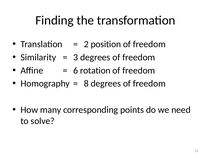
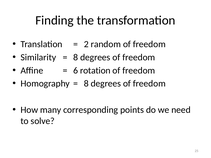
position: position -> random
3 at (76, 57): 3 -> 8
